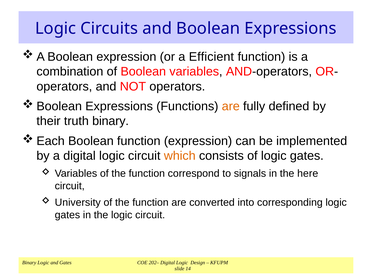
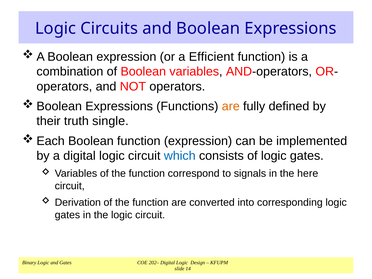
truth binary: binary -> single
which colour: orange -> blue
University: University -> Derivation
